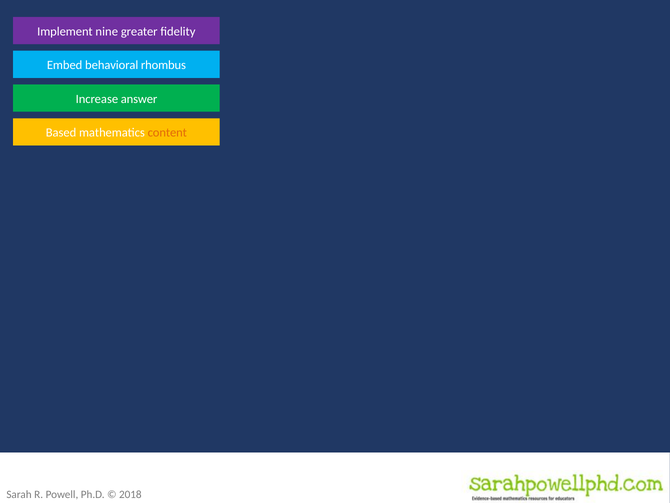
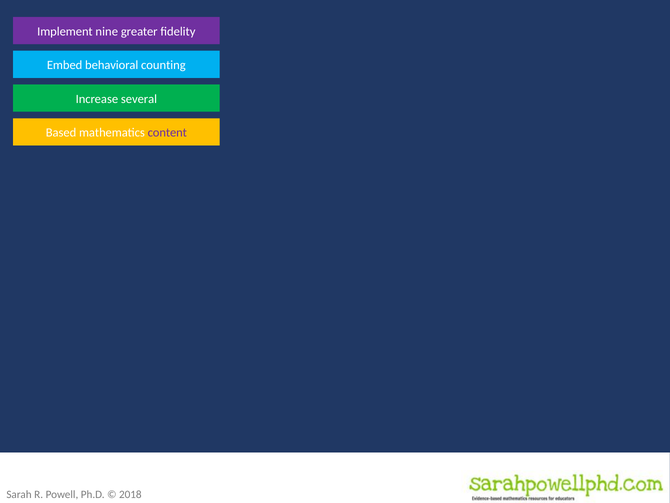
rhombus: rhombus -> counting
answer: answer -> several
content colour: orange -> purple
